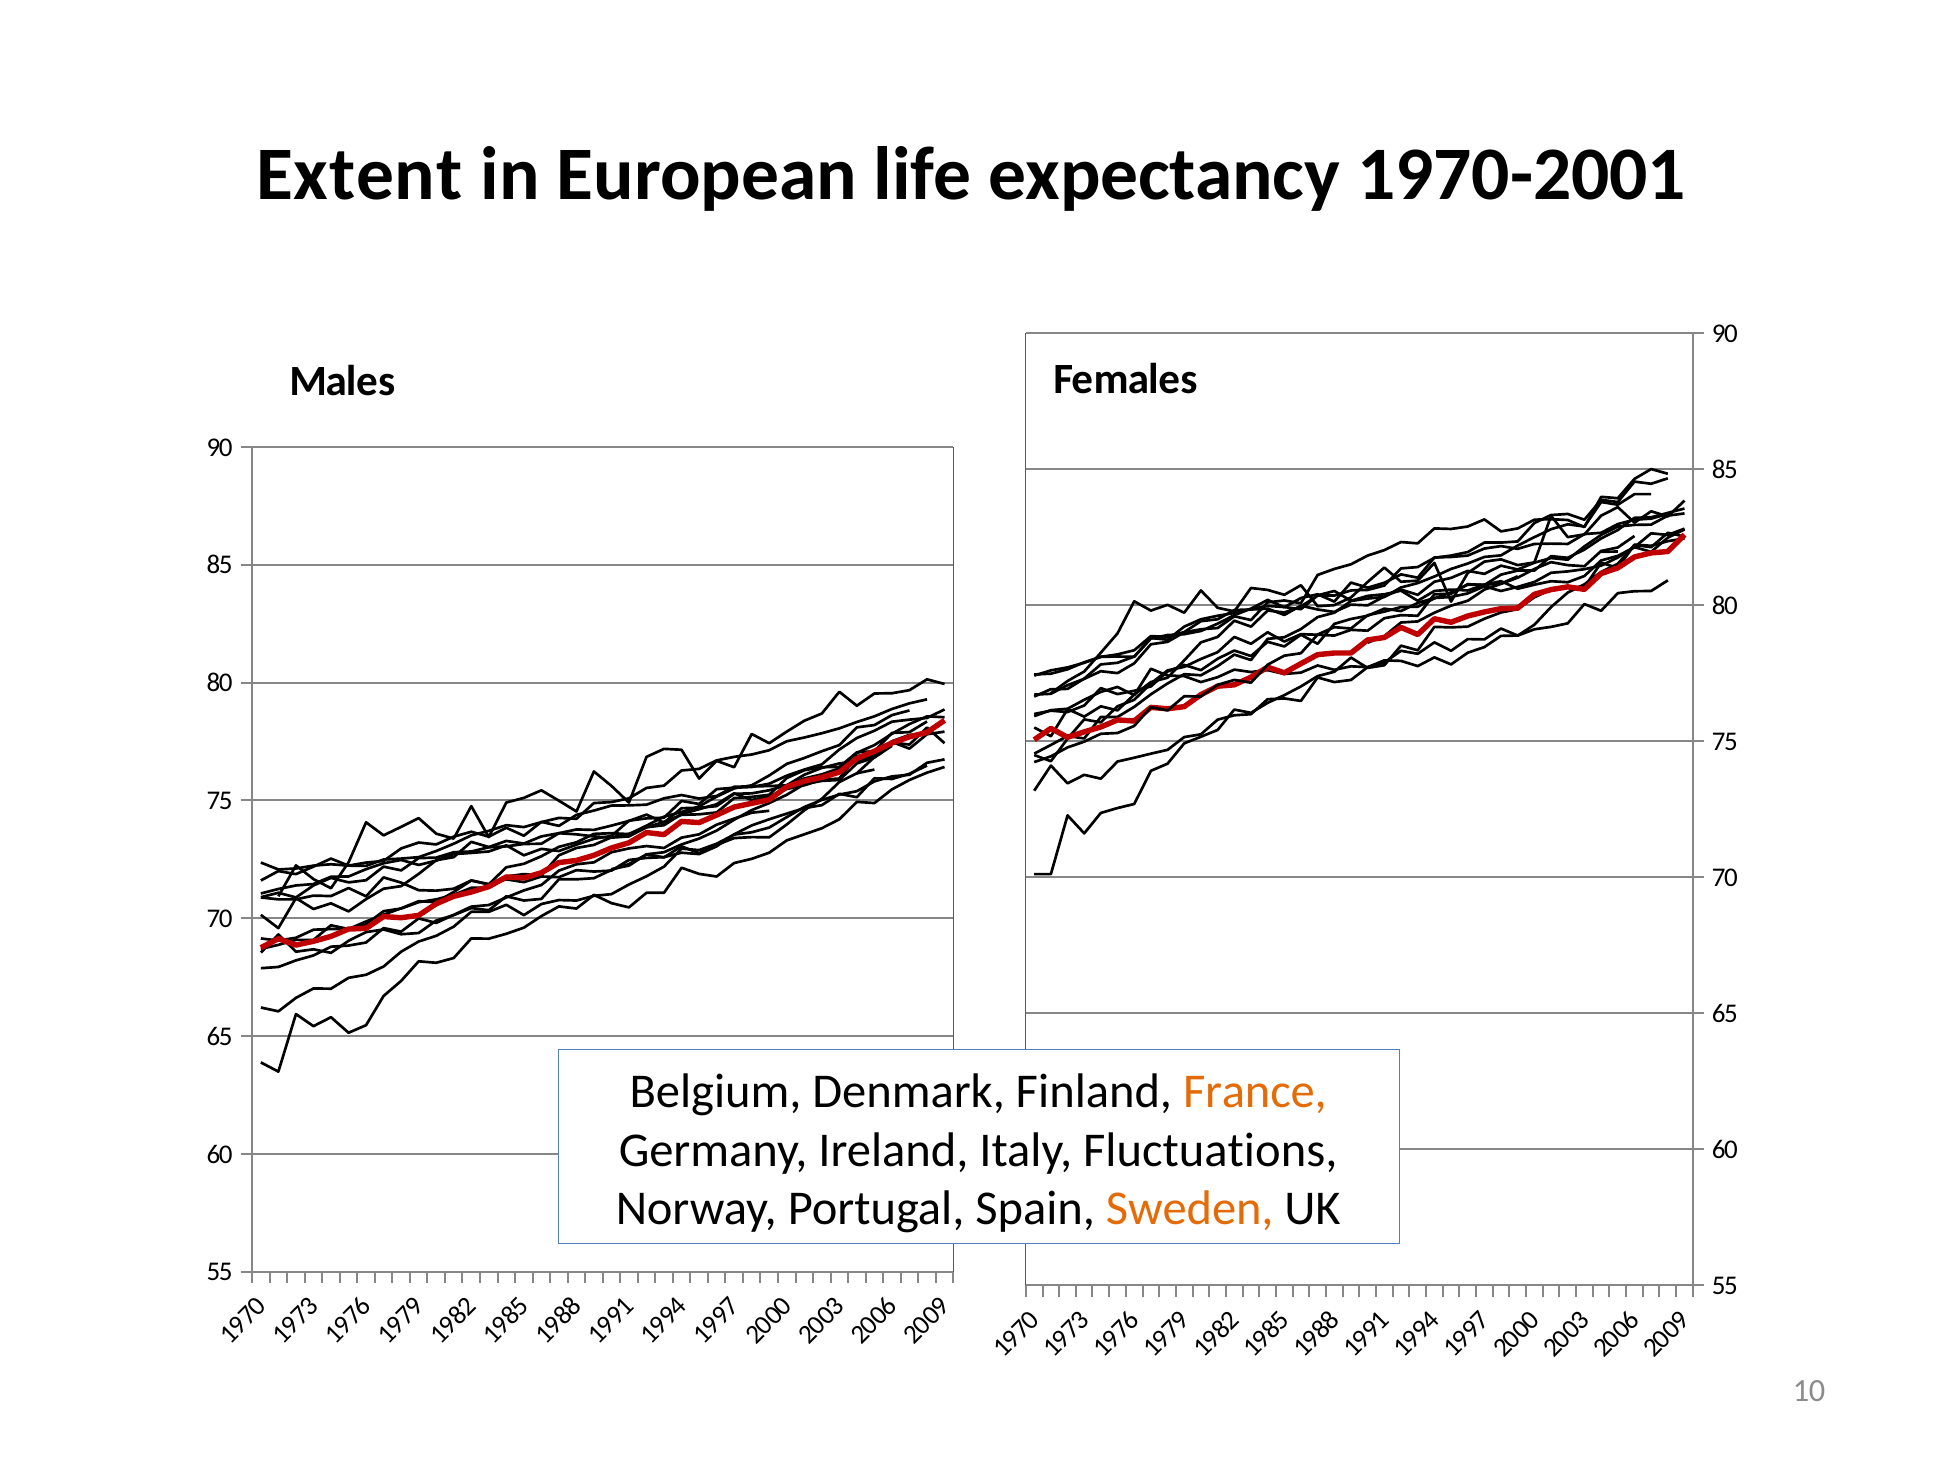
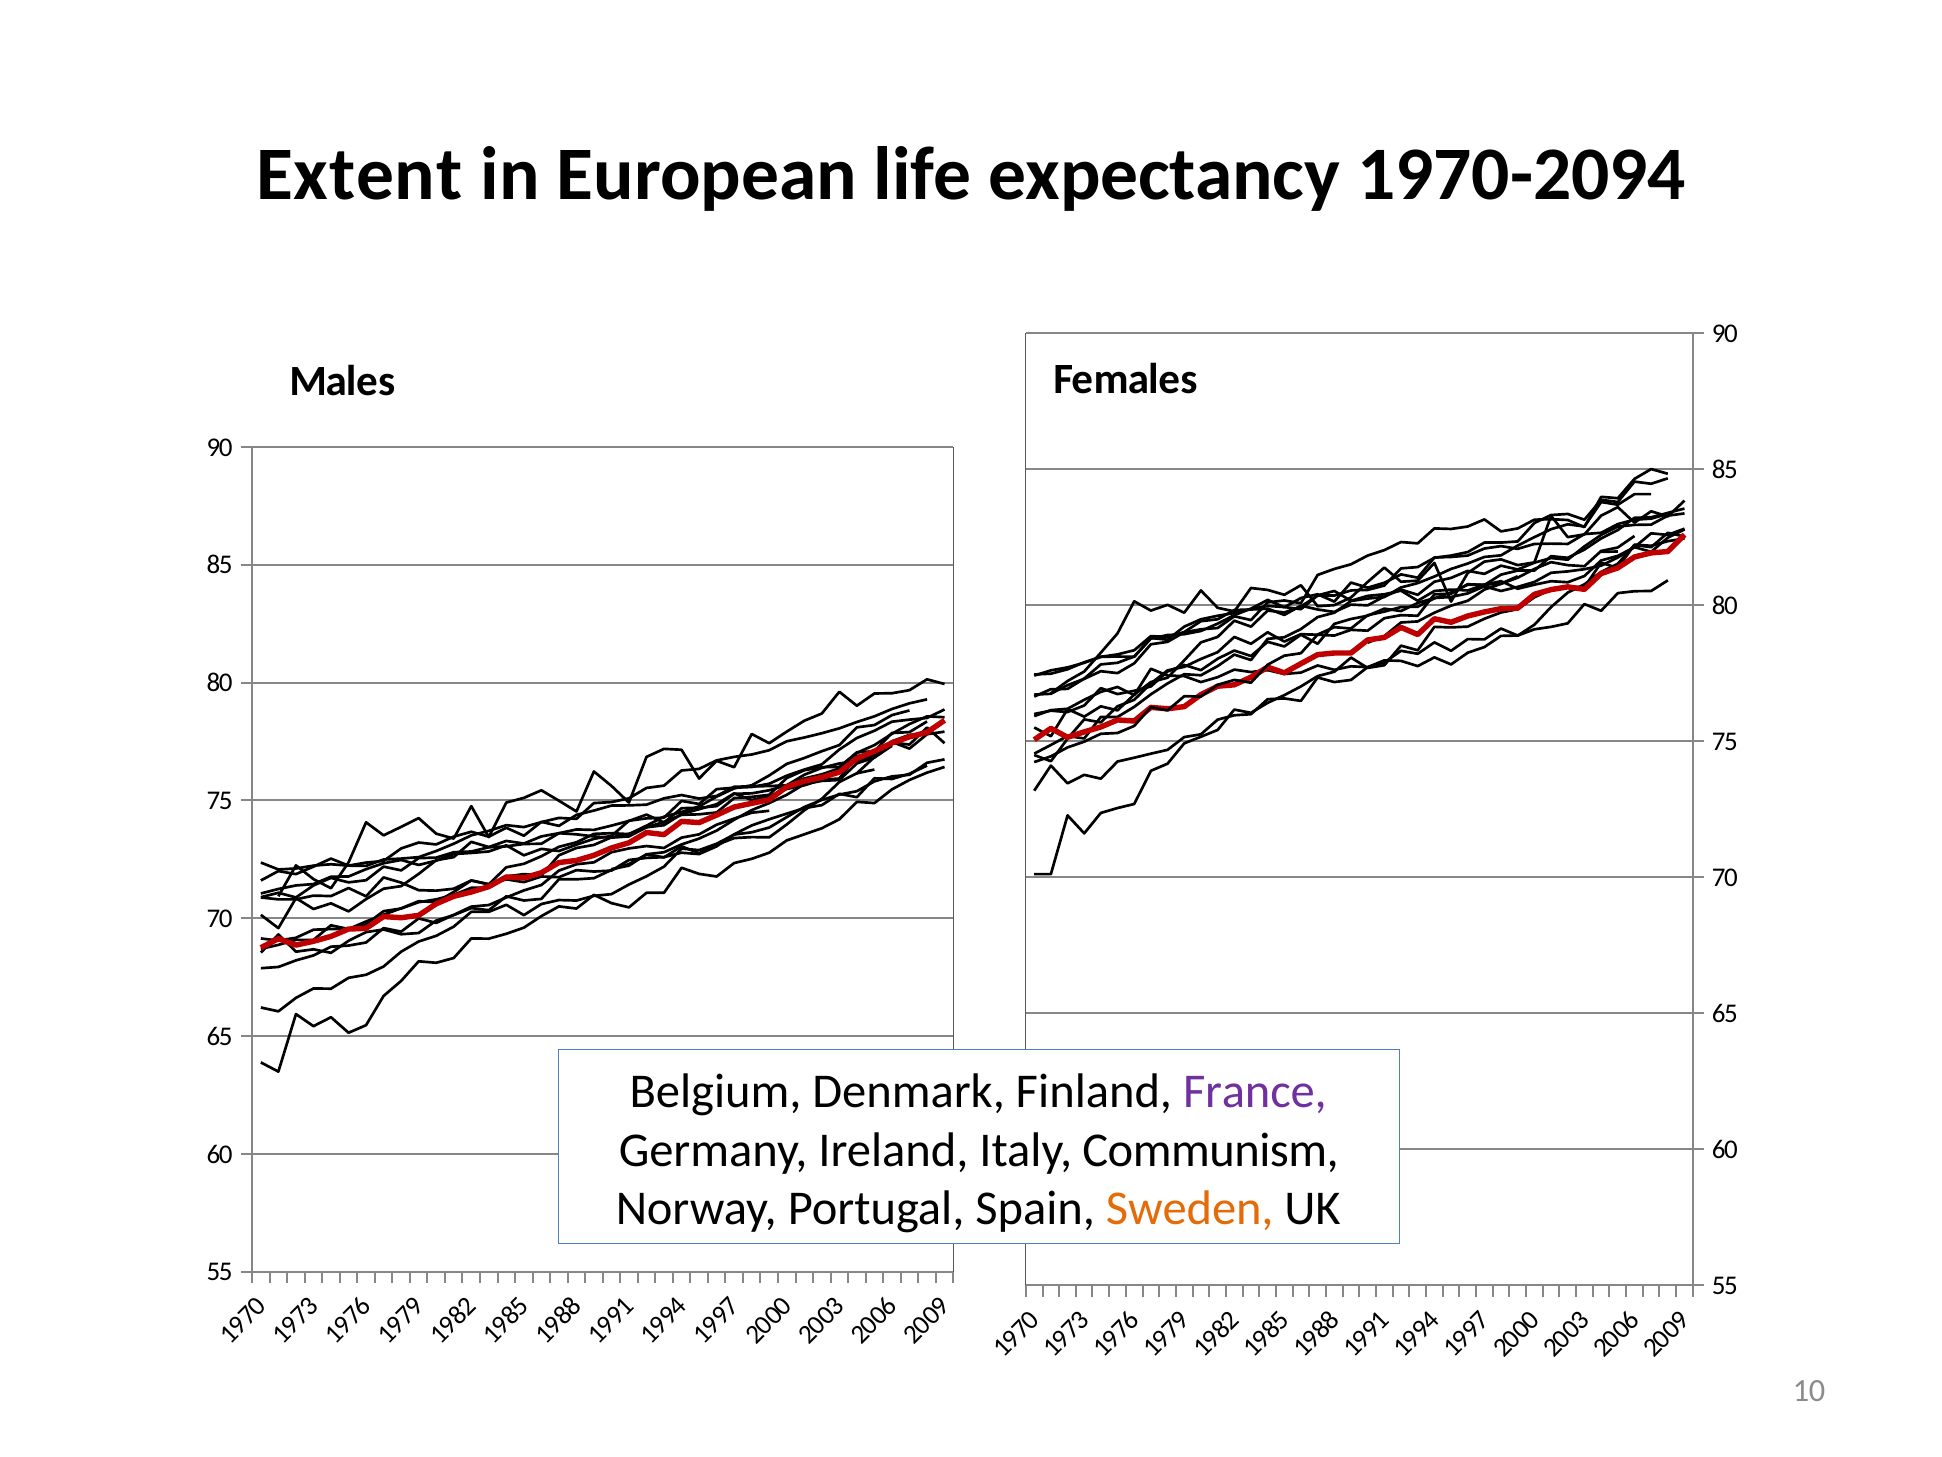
1970-2001: 1970-2001 -> 1970-2094
France colour: orange -> purple
Fluctuations: Fluctuations -> Communism
